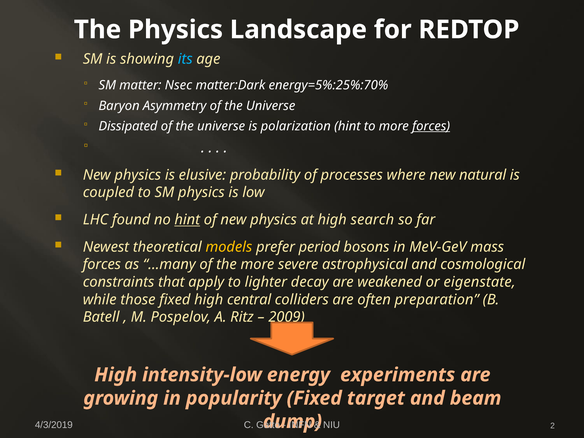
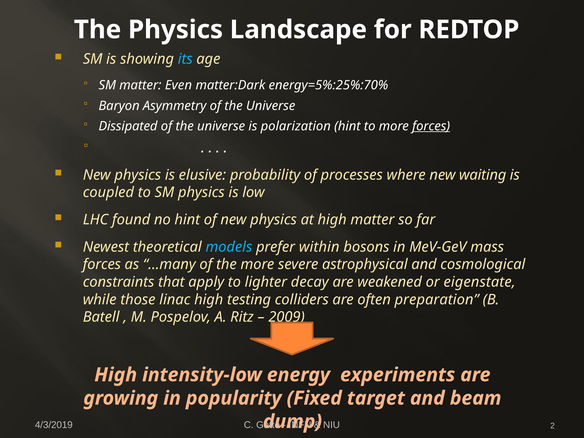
Nsec: Nsec -> Even
natural: natural -> waiting
hint at (187, 220) underline: present -> none
high search: search -> matter
models colour: yellow -> light blue
period: period -> within
those fixed: fixed -> linac
central: central -> testing
